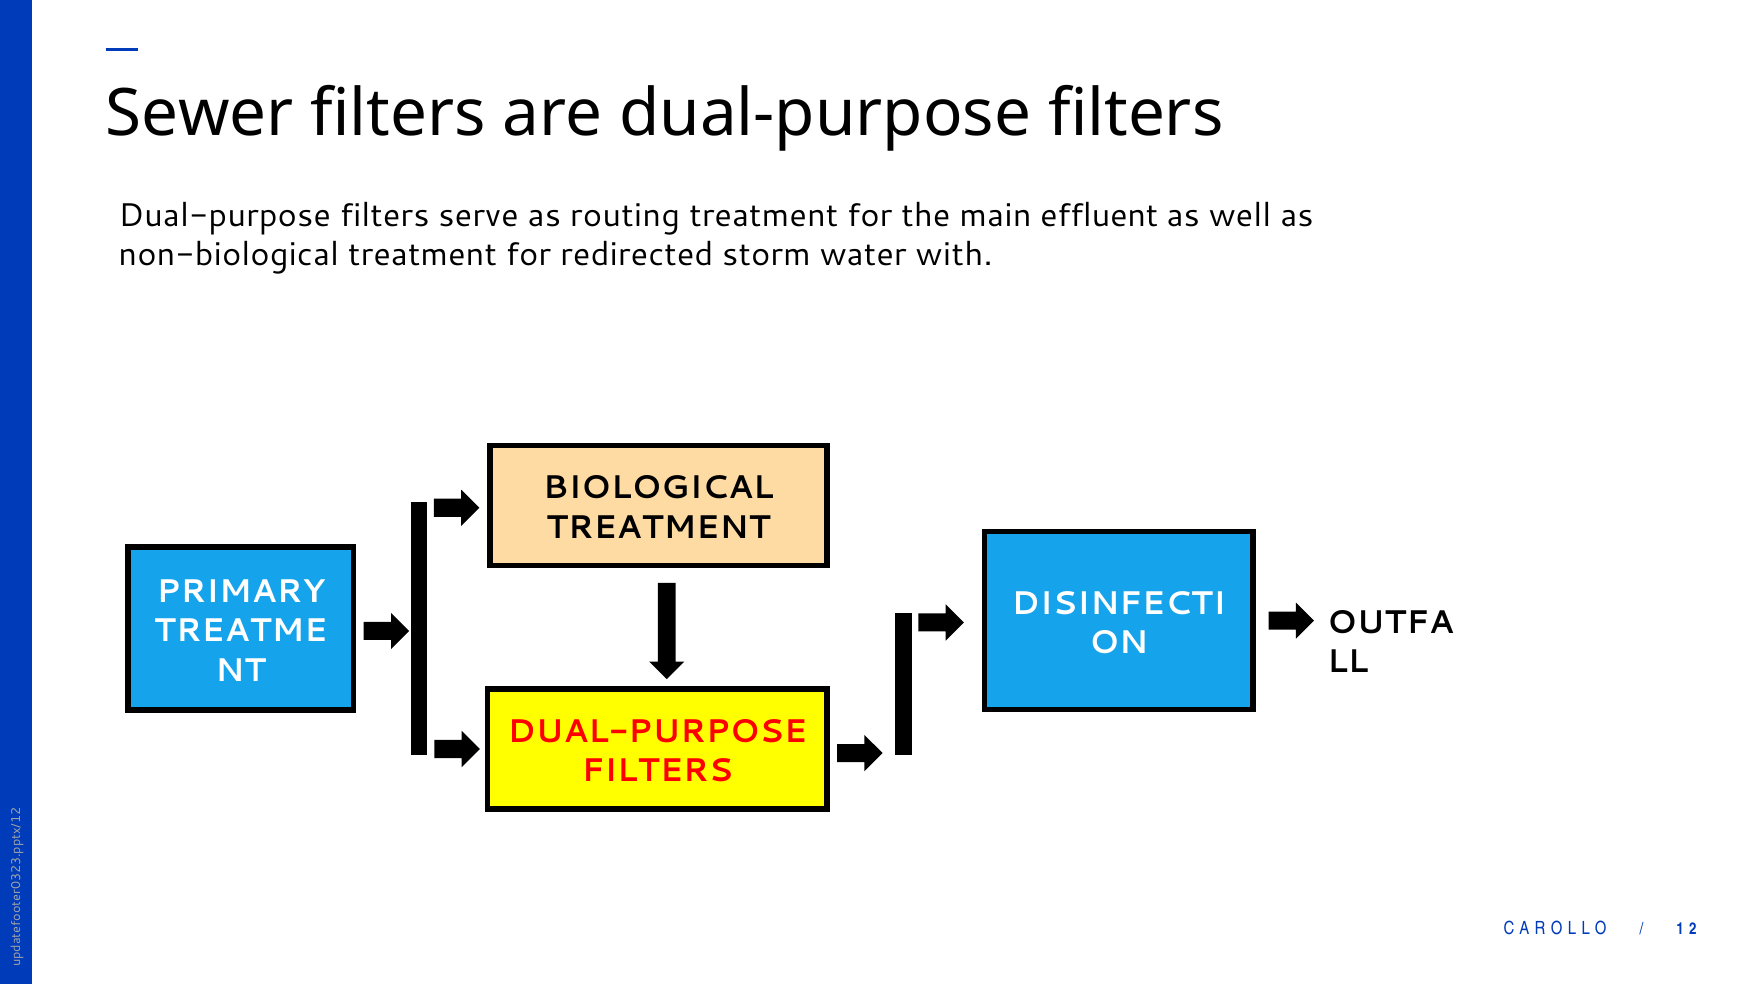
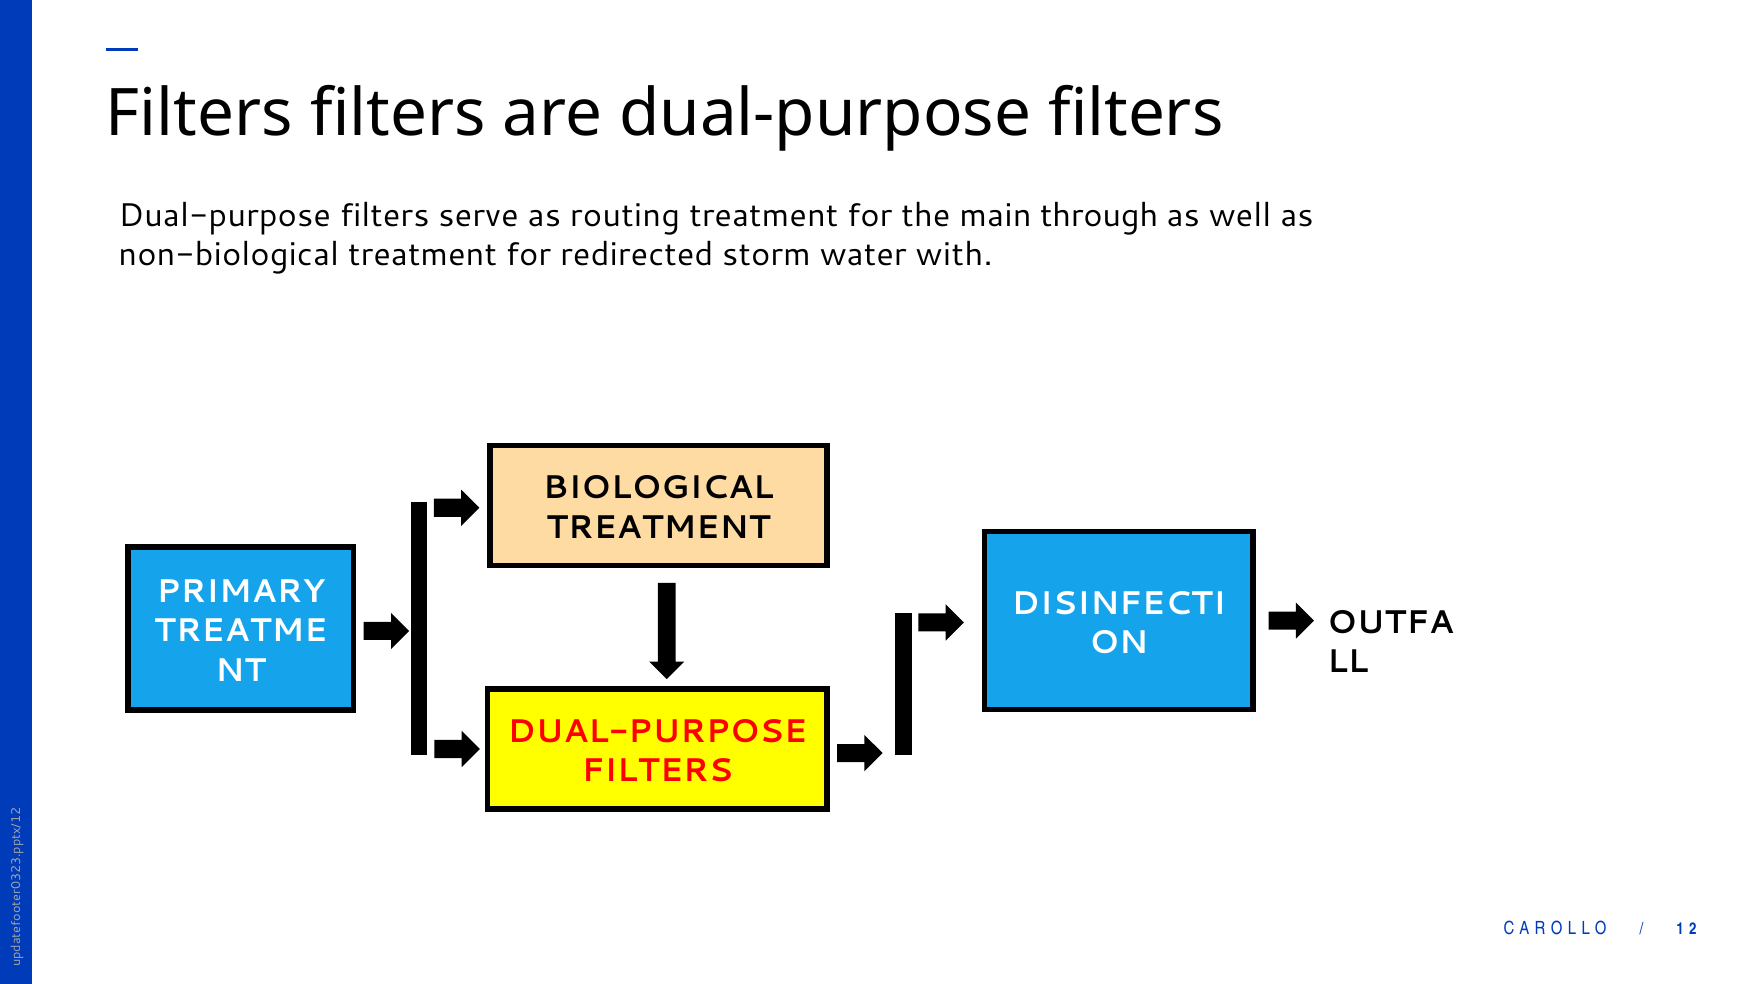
Sewer at (200, 113): Sewer -> Filters
effluent: effluent -> through
